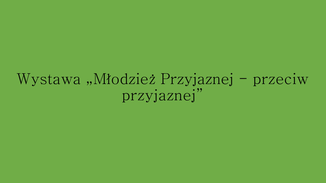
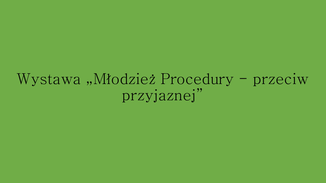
„Młodzież Przyjaznej: Przyjaznej -> Procedury
